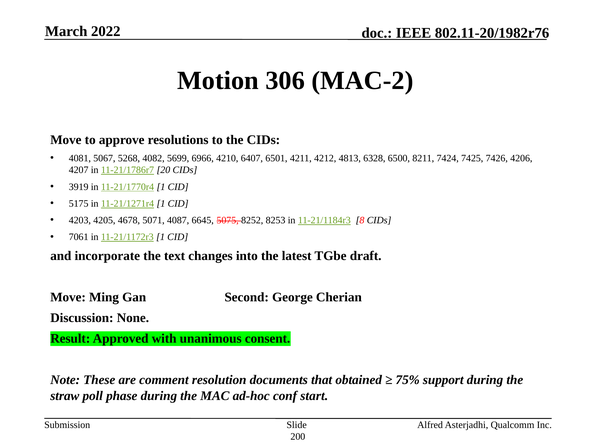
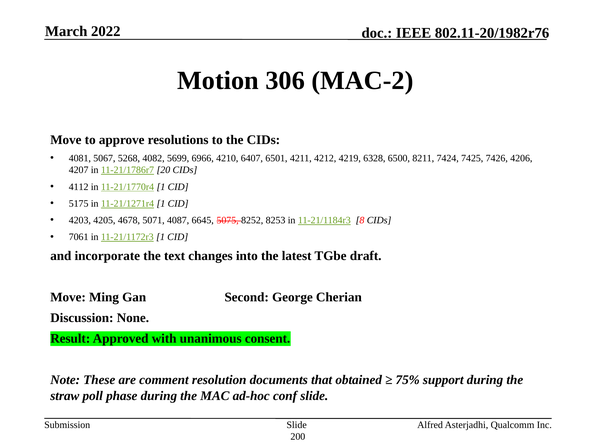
4813: 4813 -> 4219
3919: 3919 -> 4112
conf start: start -> slide
